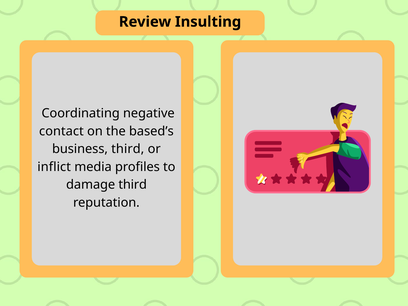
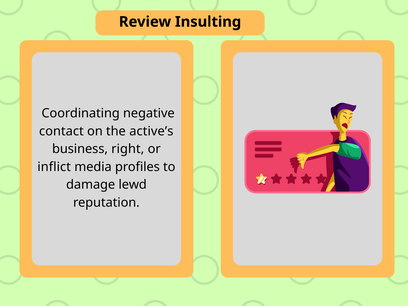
based’s: based’s -> active’s
business third: third -> right
damage third: third -> lewd
